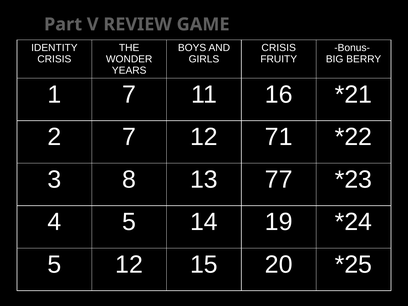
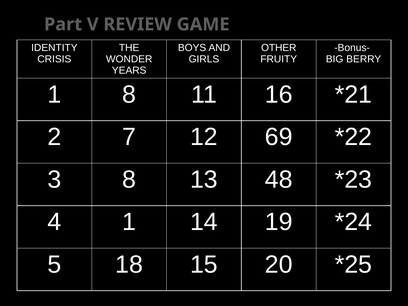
CRISIS at (279, 48): CRISIS -> OTHER
1 7: 7 -> 8
71: 71 -> 69
77: 77 -> 48
4 5: 5 -> 1
5 12: 12 -> 18
